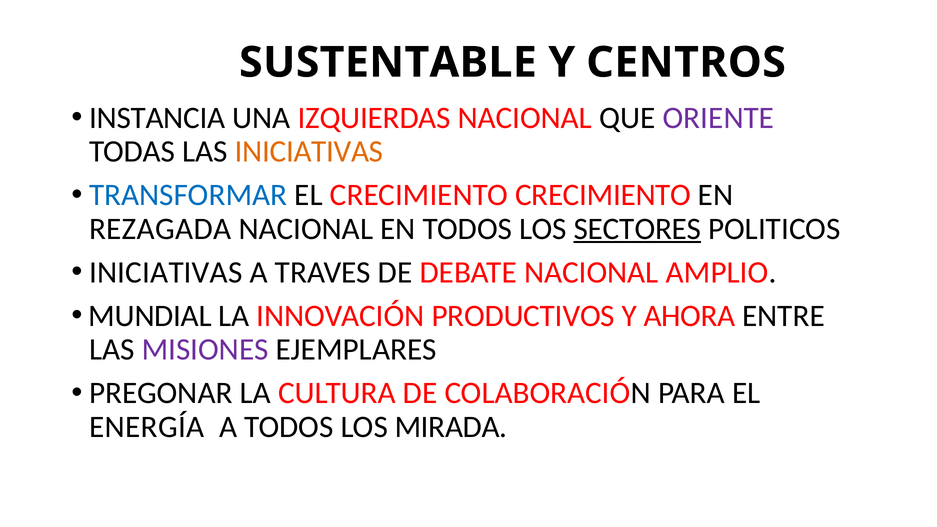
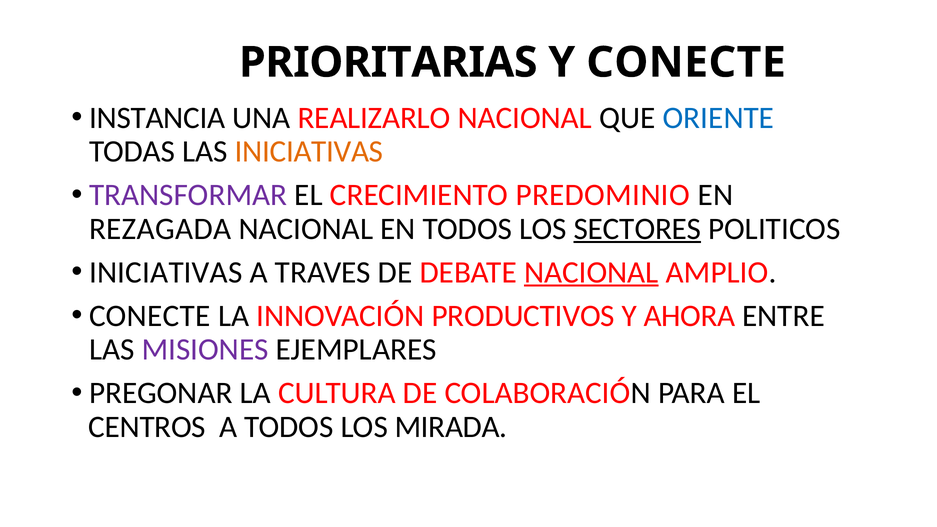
SUSTENTABLE: SUSTENTABLE -> PRIORITARIAS
Y CENTROS: CENTROS -> CONECTE
IZQUIERDAS: IZQUIERDAS -> REALIZARLO
ORIENTE colour: purple -> blue
TRANSFORMAR colour: blue -> purple
CRECIMIENTO CRECIMIENTO: CRECIMIENTO -> PREDOMINIO
NACIONAL at (591, 272) underline: none -> present
MUNDIAL at (150, 316): MUNDIAL -> CONECTE
ENERGÍA: ENERGÍA -> CENTROS
